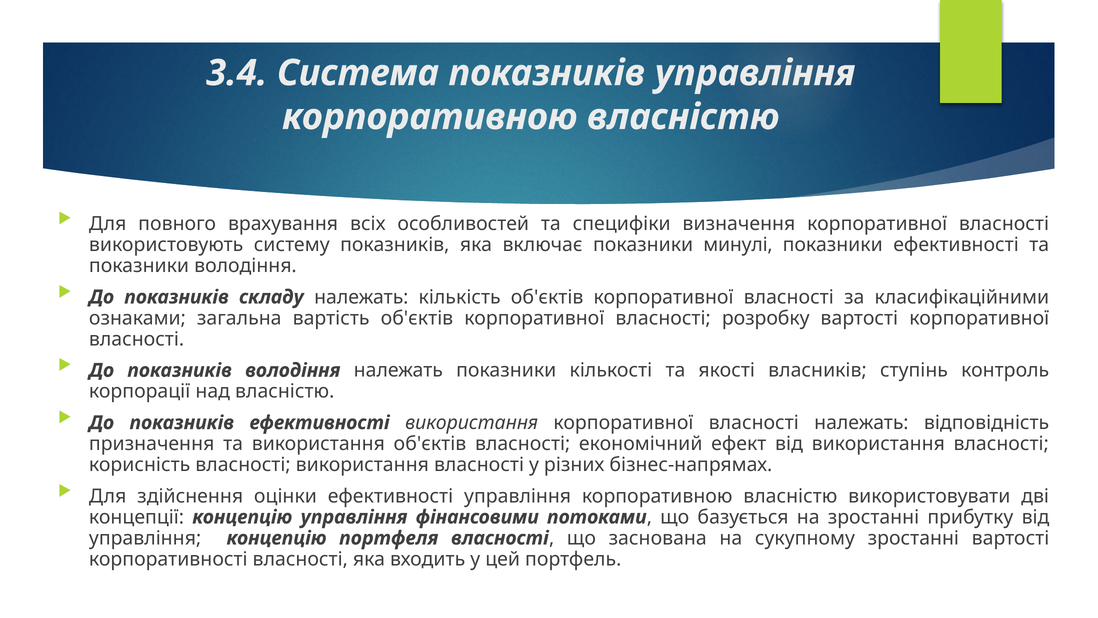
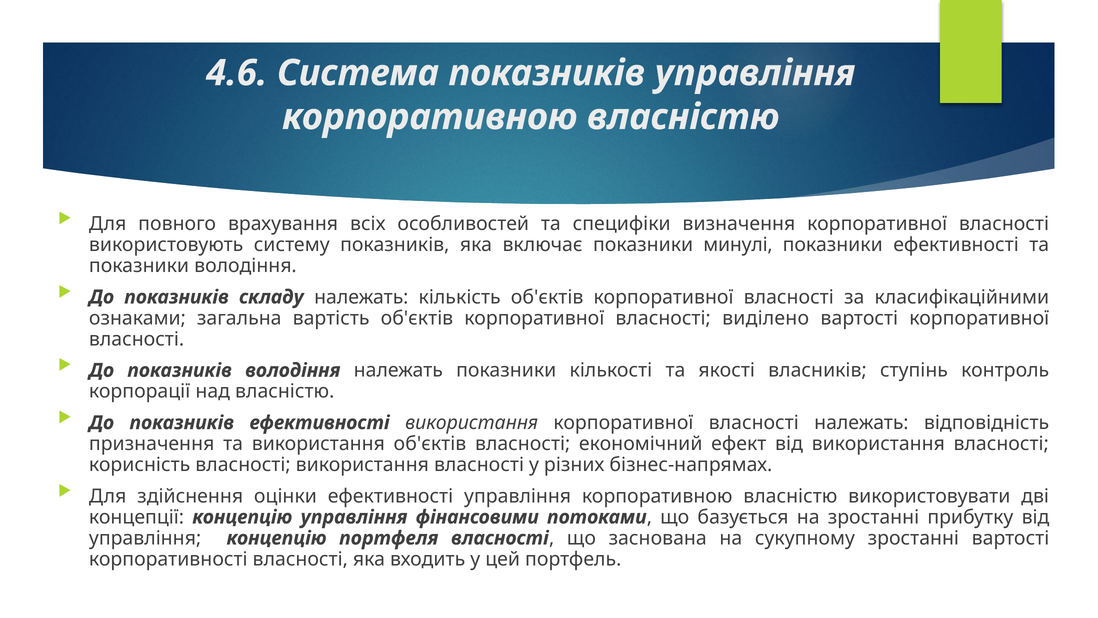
3.4: 3.4 -> 4.6
розробку: розробку -> виділено
